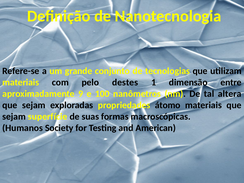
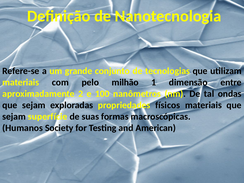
destes: destes -> milhão
9: 9 -> 2
altera: altera -> ondas
átomo: átomo -> físicos
